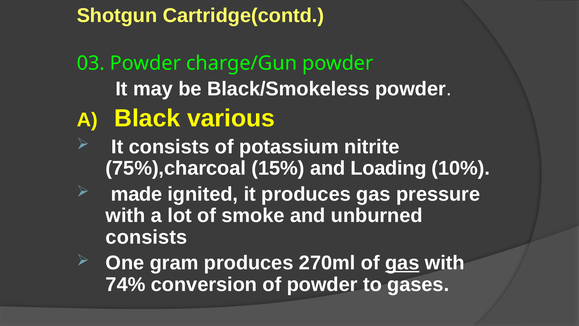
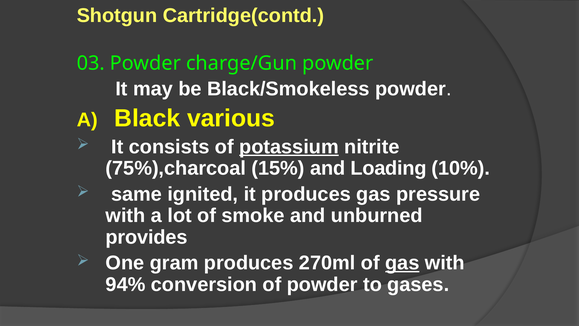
potassium underline: none -> present
made: made -> same
consists at (146, 237): consists -> provides
74%: 74% -> 94%
